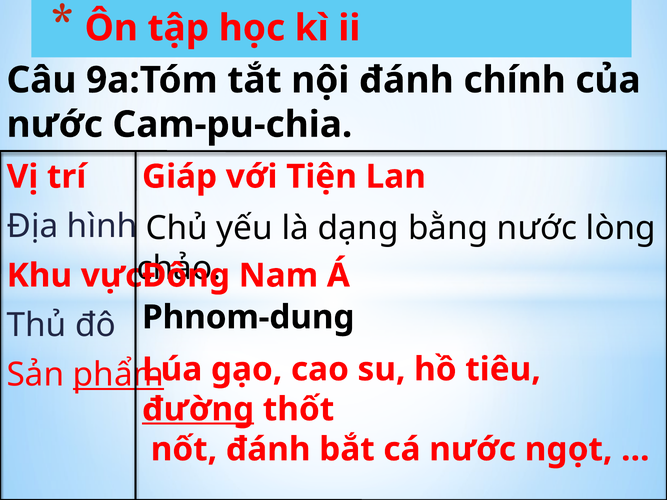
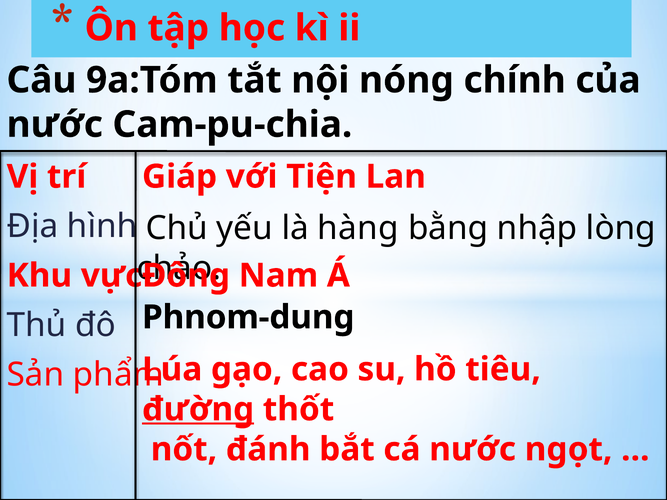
nội đánh: đánh -> nóng
dạng: dạng -> hàng
bằng nước: nước -> nhập
phẩm underline: present -> none
